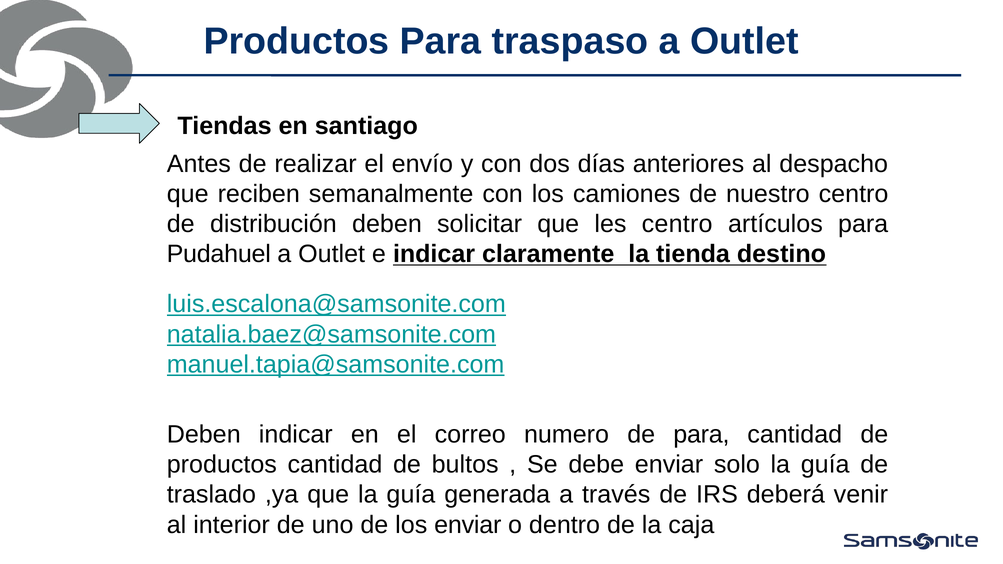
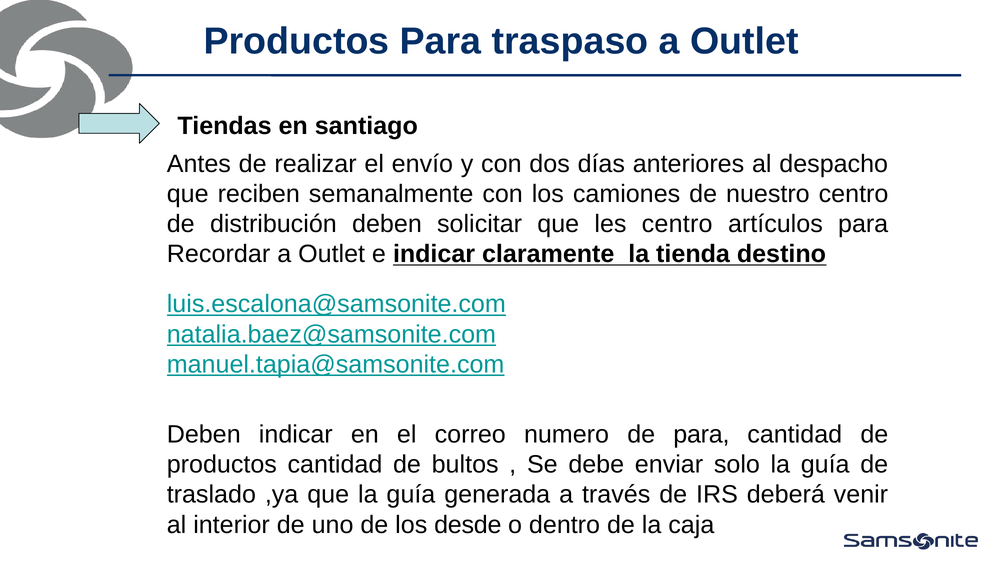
Pudahuel: Pudahuel -> Recordar
los enviar: enviar -> desde
